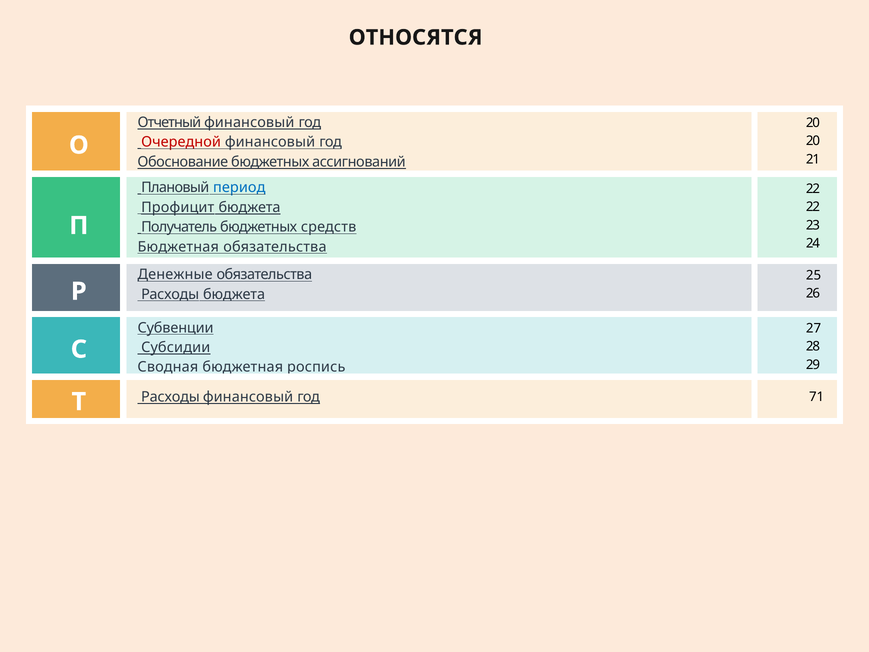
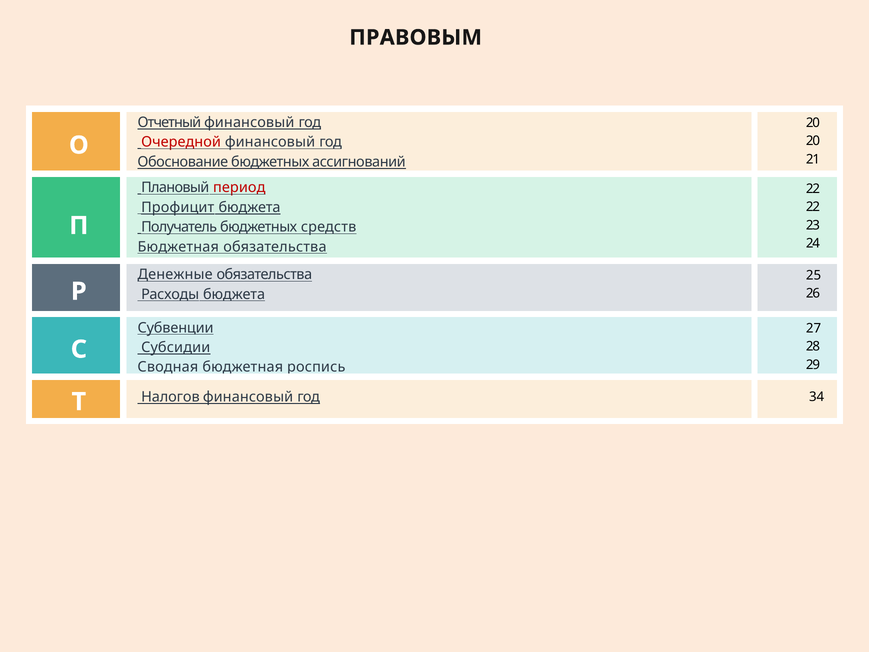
ОТНОСЯТСЯ: ОТНОСЯТСЯ -> ПРАВОВЫМ
период colour: blue -> red
Расходы at (170, 397): Расходы -> Налогов
71: 71 -> 34
